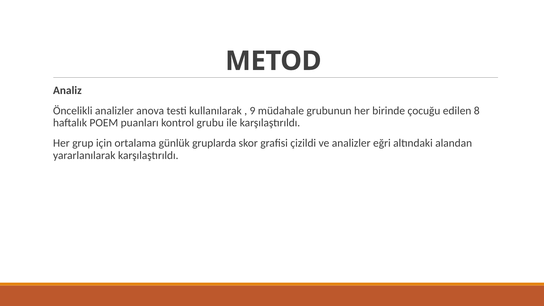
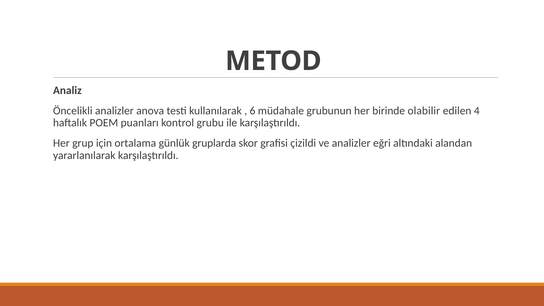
9: 9 -> 6
çocuğu: çocuğu -> olabilir
8: 8 -> 4
